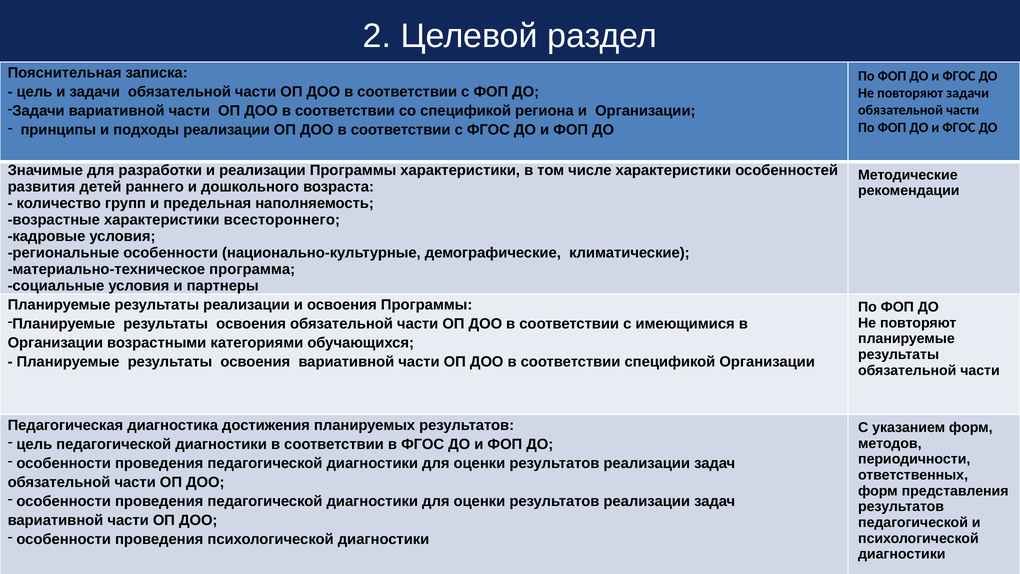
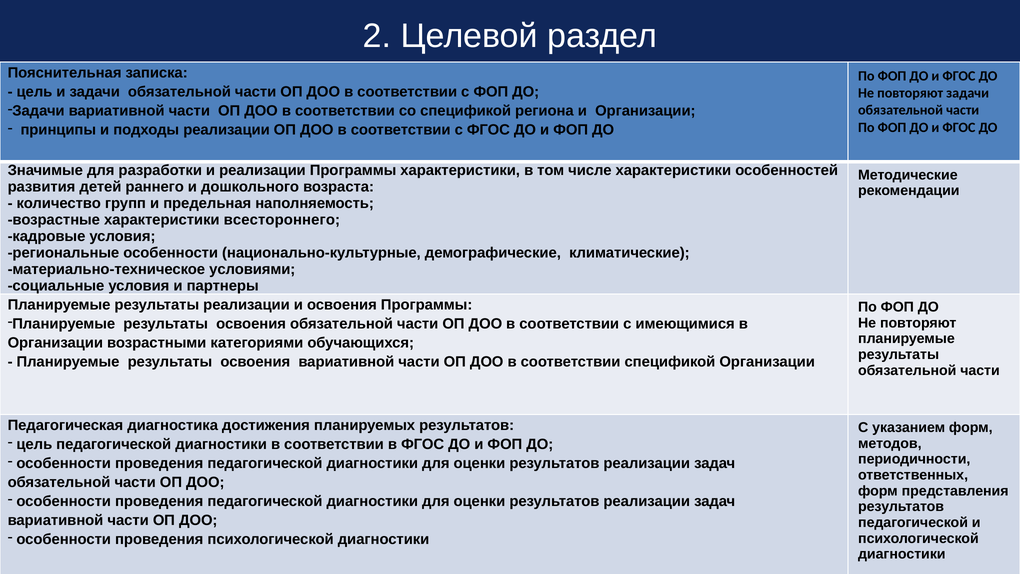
программа: программа -> условиями
